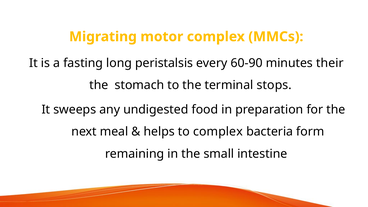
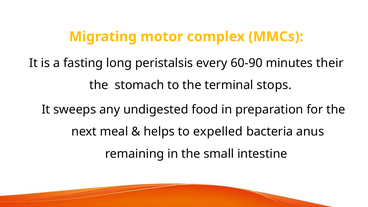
to complex: complex -> expelled
form: form -> anus
